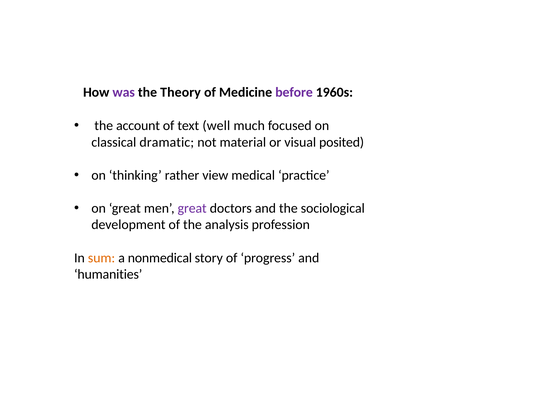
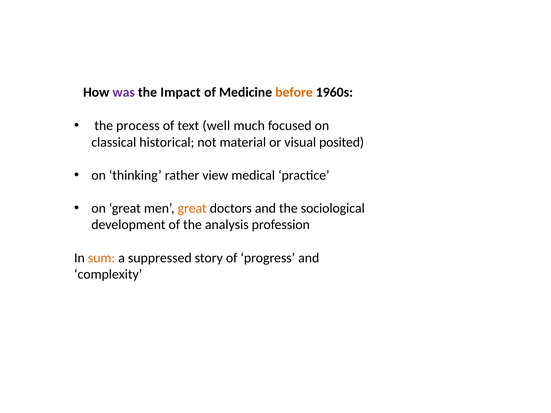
Theory: Theory -> Impact
before colour: purple -> orange
account: account -> process
dramatic: dramatic -> historical
great at (192, 208) colour: purple -> orange
nonmedical: nonmedical -> suppressed
humanities: humanities -> complexity
